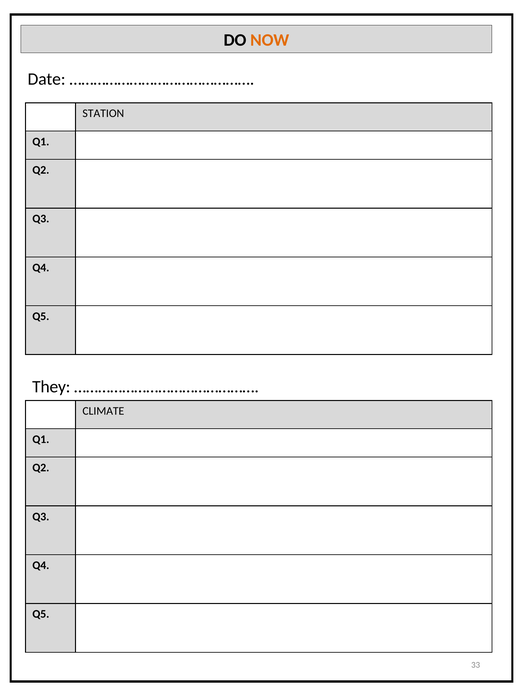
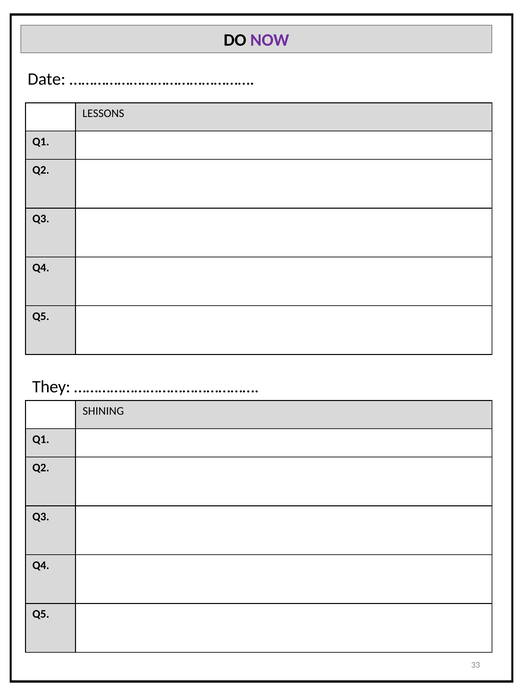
NOW colour: orange -> purple
STATION: STATION -> LESSONS
CLIMATE: CLIMATE -> SHINING
